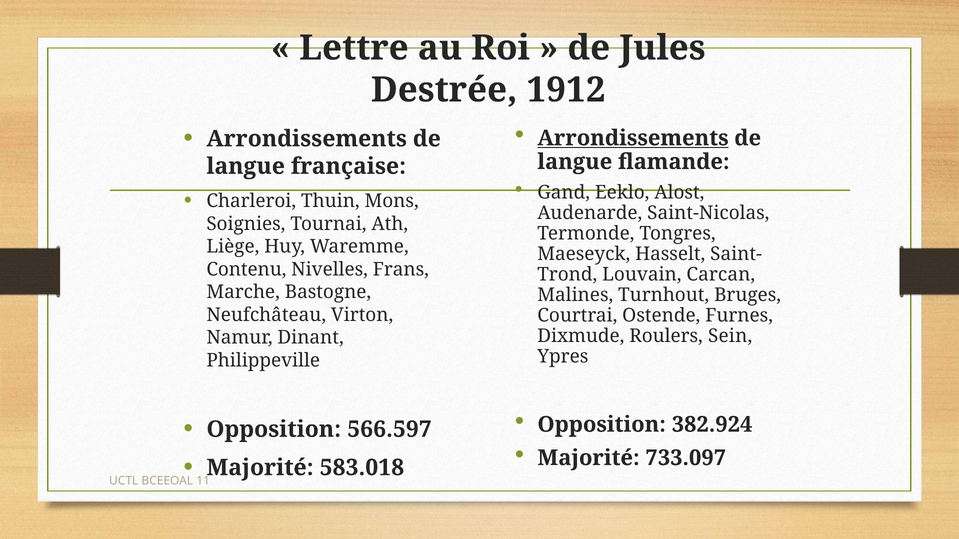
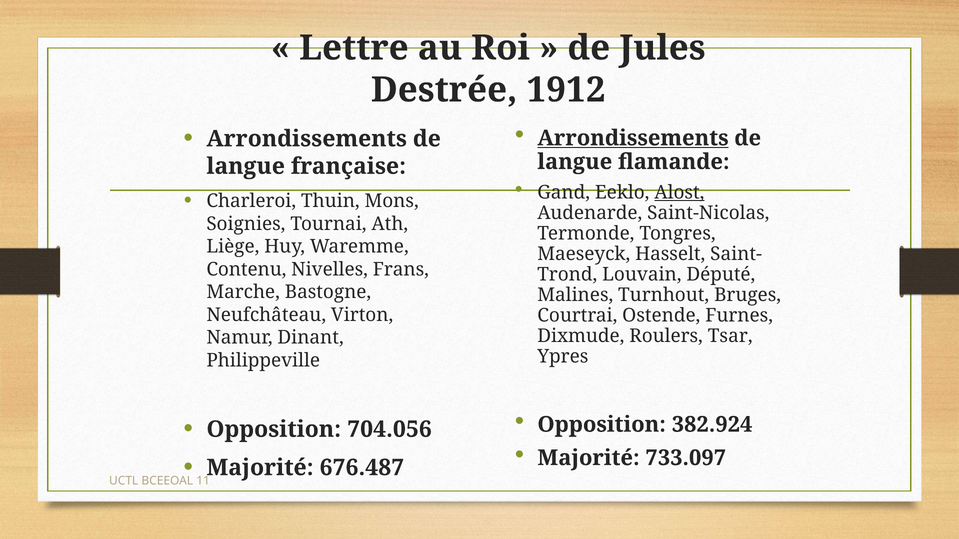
Alost underline: none -> present
Carcan: Carcan -> Député
Sein: Sein -> Tsar
566.597: 566.597 -> 704.056
583.018: 583.018 -> 676.487
